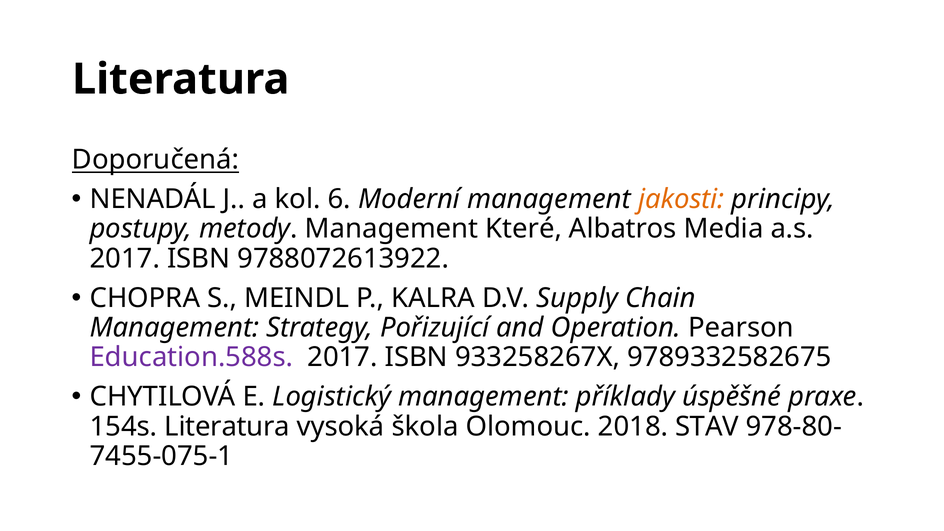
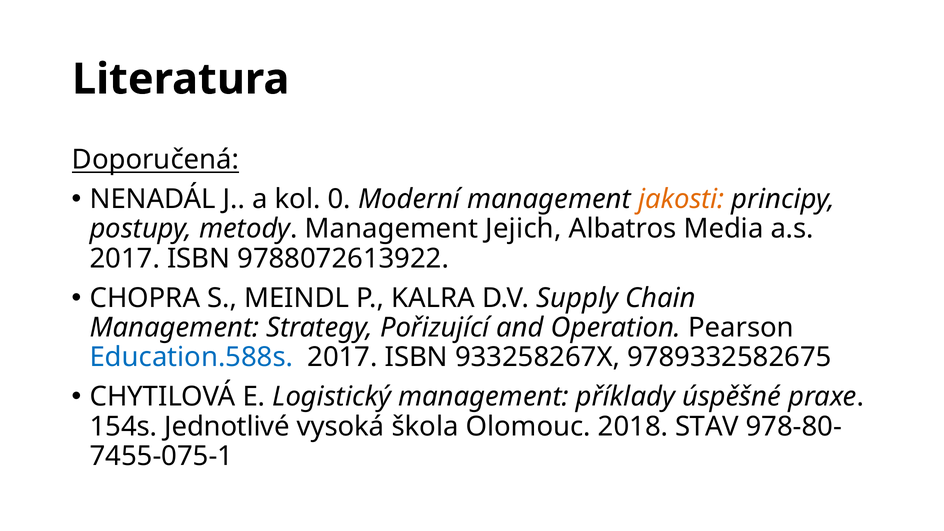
6: 6 -> 0
Které: Které -> Jejich
Education.588s colour: purple -> blue
154s Literatura: Literatura -> Jednotlivé
